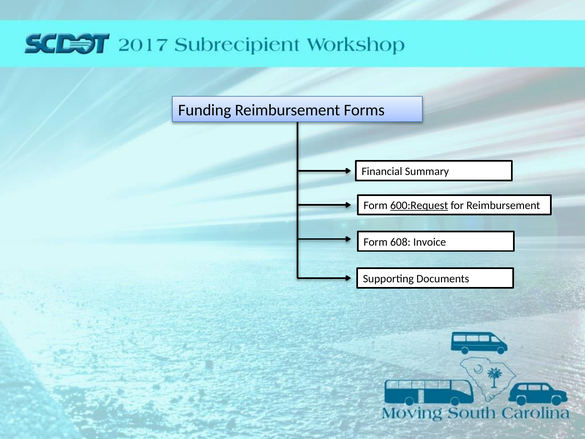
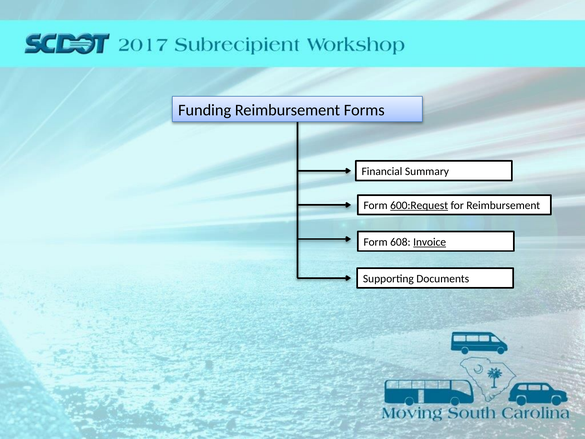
Invoice underline: none -> present
